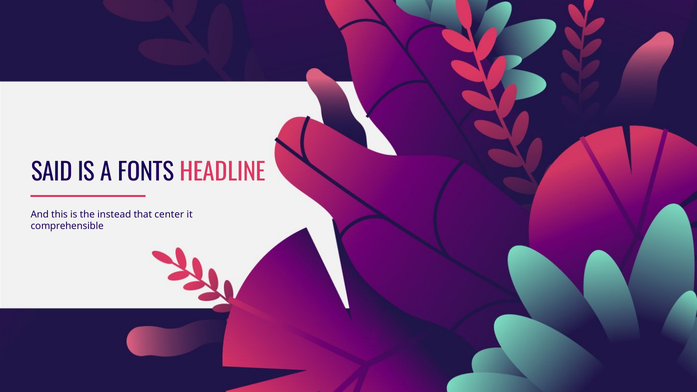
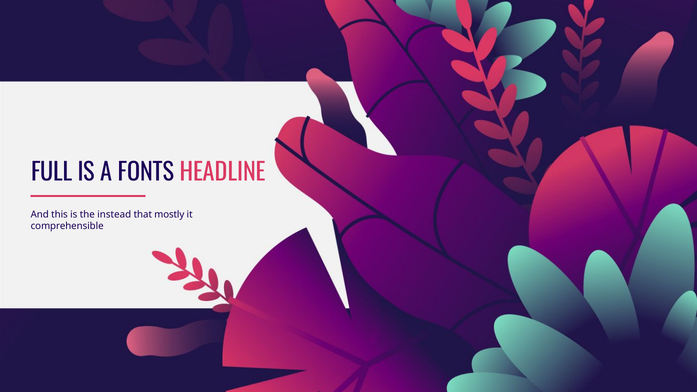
SAID: SAID -> FULL
center: center -> mostly
